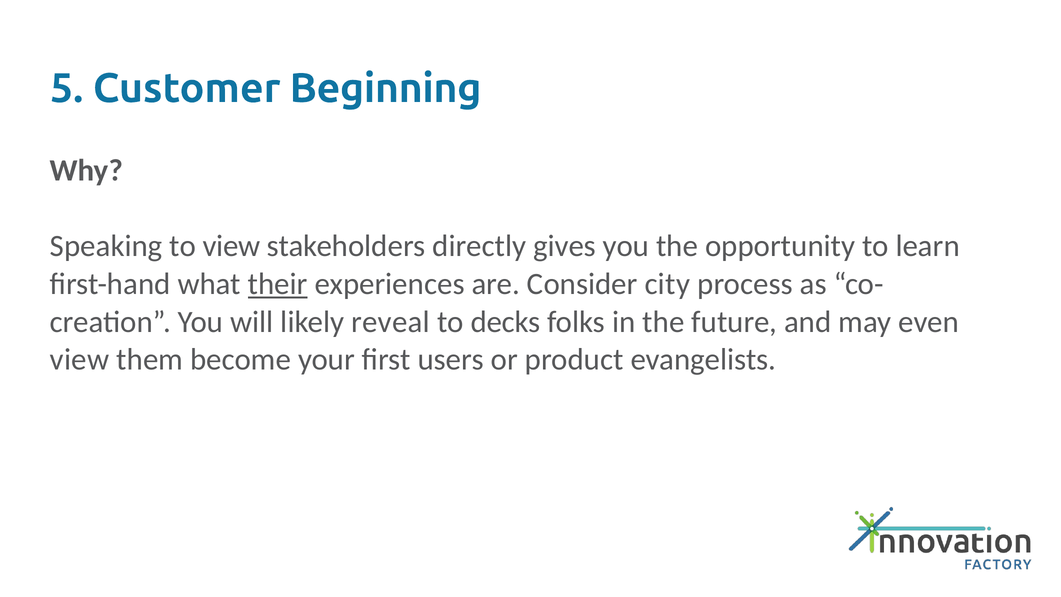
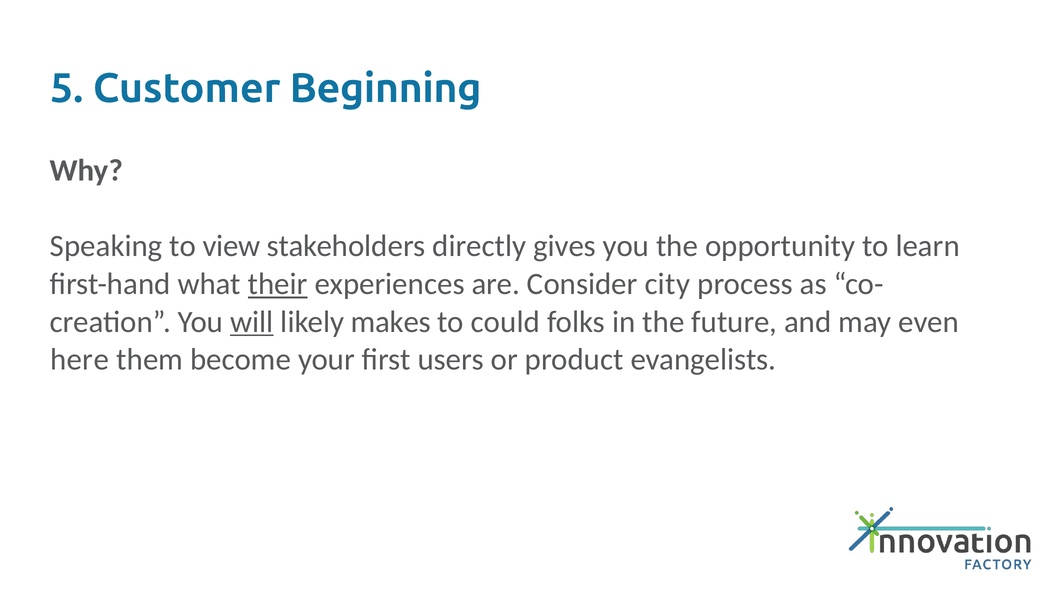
will underline: none -> present
reveal: reveal -> makes
decks: decks -> could
view at (80, 360): view -> here
